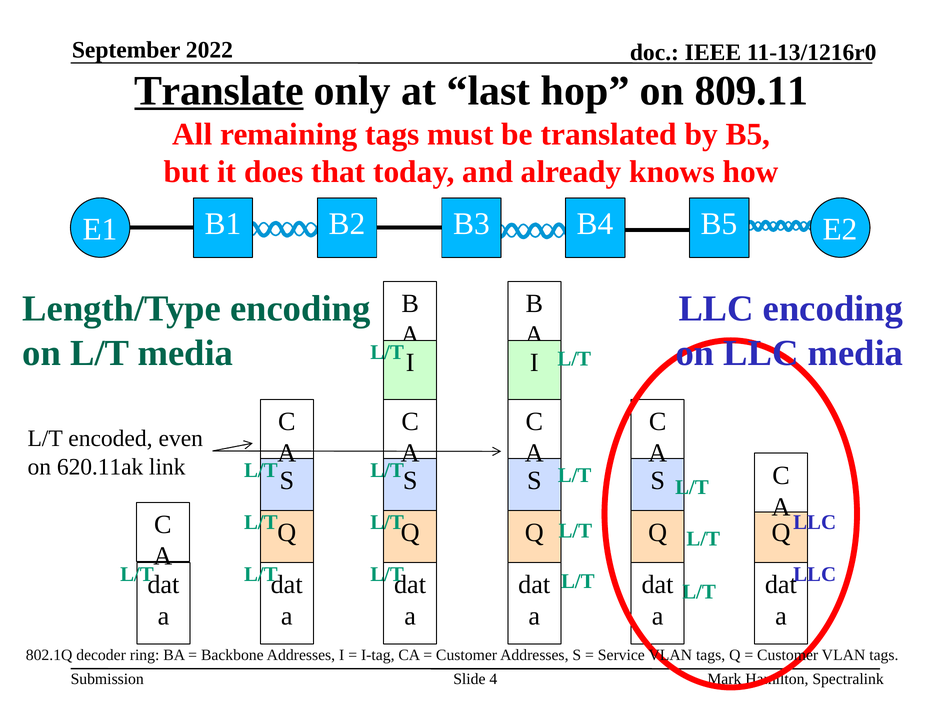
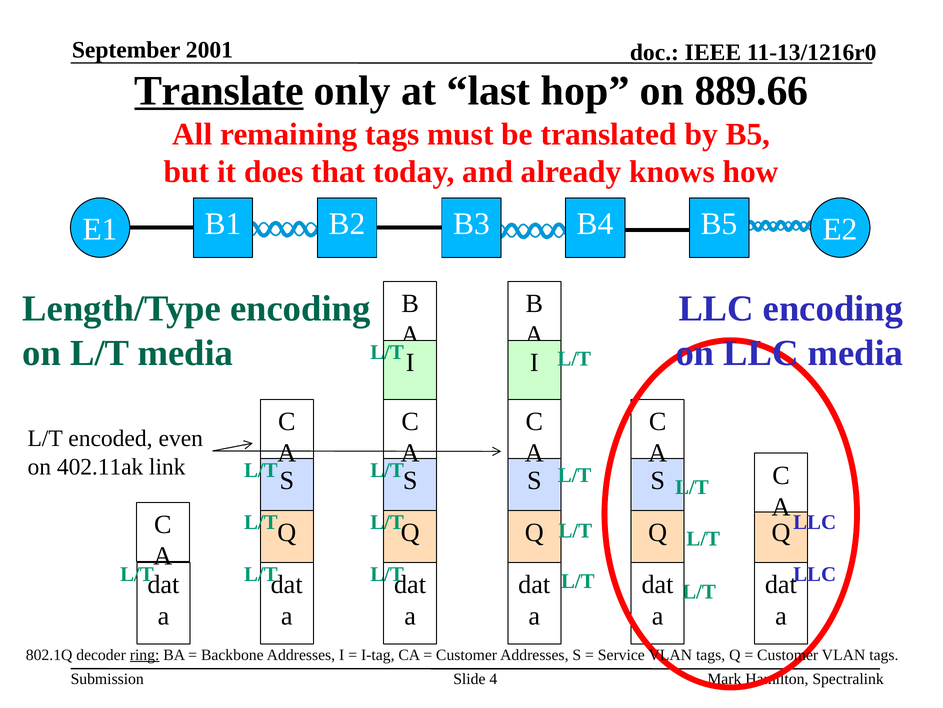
2022: 2022 -> 2001
809.11: 809.11 -> 889.66
620.11ak: 620.11ak -> 402.11ak
ring underline: none -> present
